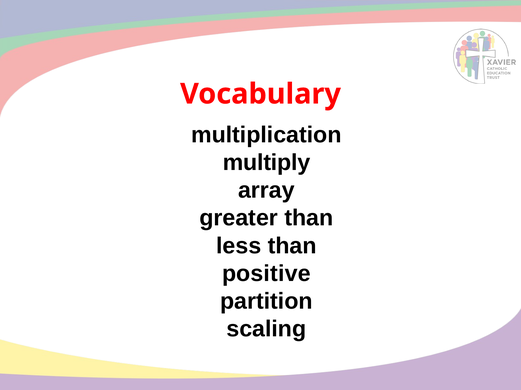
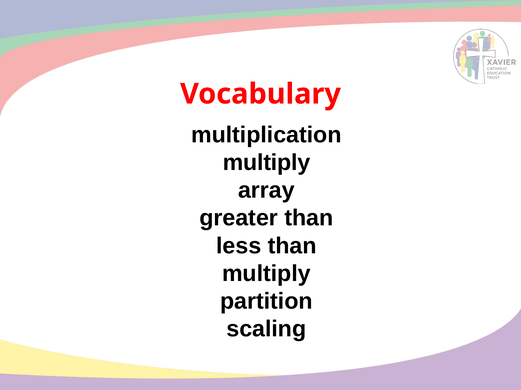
positive at (266, 274): positive -> multiply
